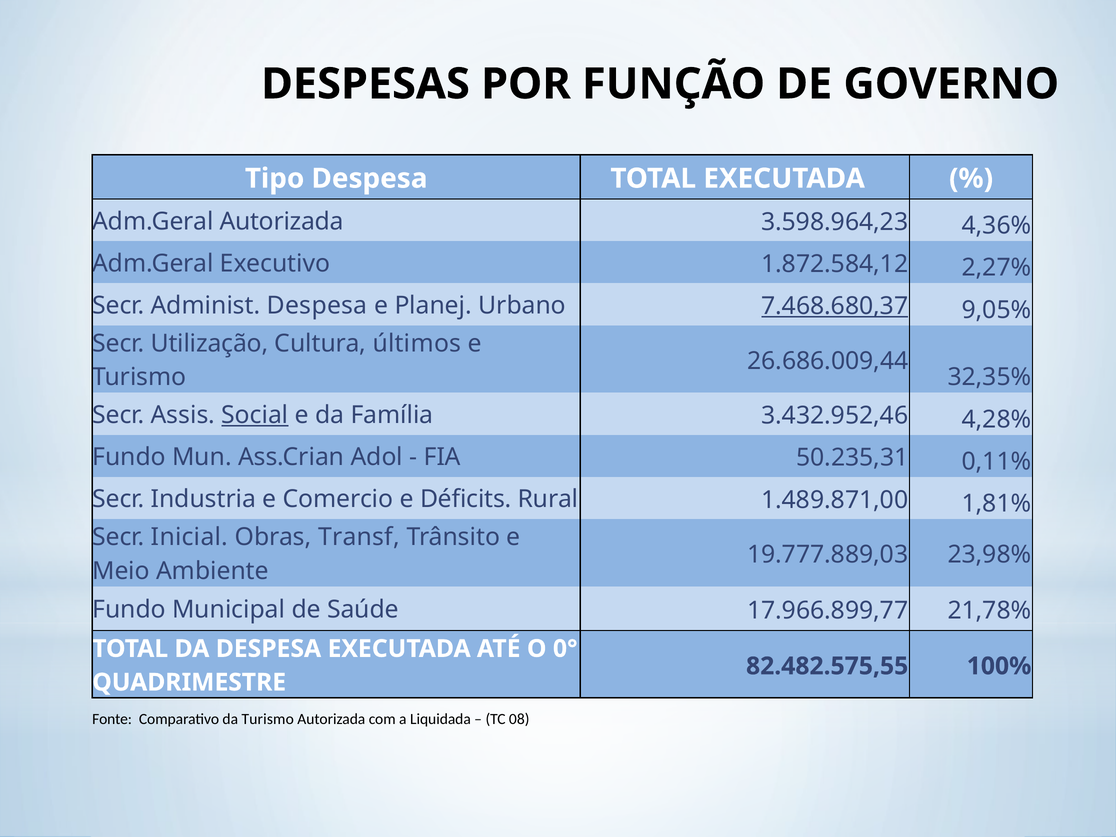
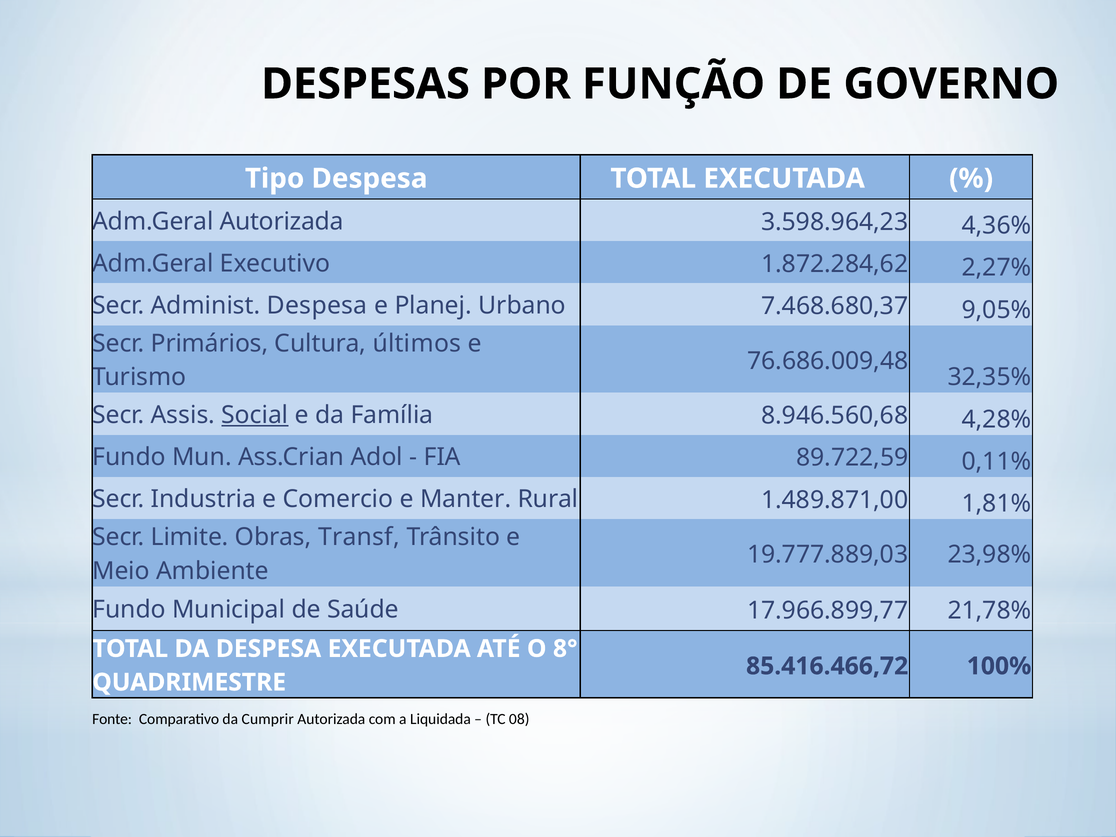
1.872.584,12: 1.872.584,12 -> 1.872.284,62
7.468.680,37 underline: present -> none
Utilização: Utilização -> Primários
26.686.009,44: 26.686.009,44 -> 76.686.009,48
3.432.952,46: 3.432.952,46 -> 8.946.560,68
50.235,31: 50.235,31 -> 89.722,59
Déficits: Déficits -> Manter
Inicial: Inicial -> Limite
0°: 0° -> 8°
82.482.575,55: 82.482.575,55 -> 85.416.466,72
da Turismo: Turismo -> Cumprir
